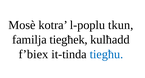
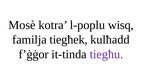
tkun: tkun -> wisq
f’biex: f’biex -> f’ġġor
tiegħu colour: blue -> purple
